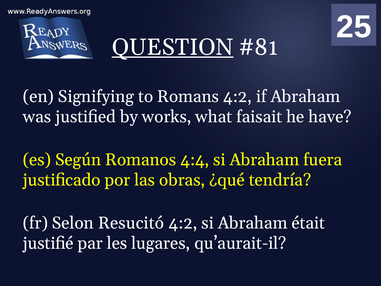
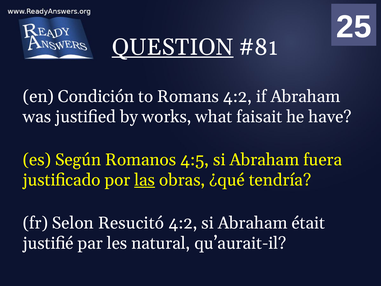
Signifying: Signifying -> Condición
4:4: 4:4 -> 4:5
las underline: none -> present
lugares: lugares -> natural
